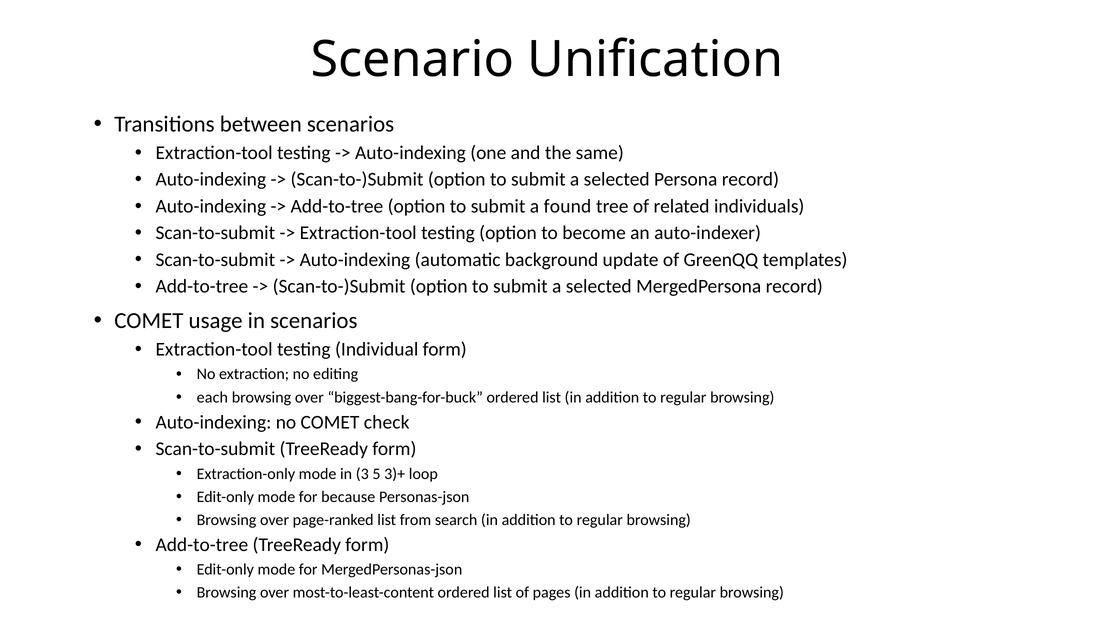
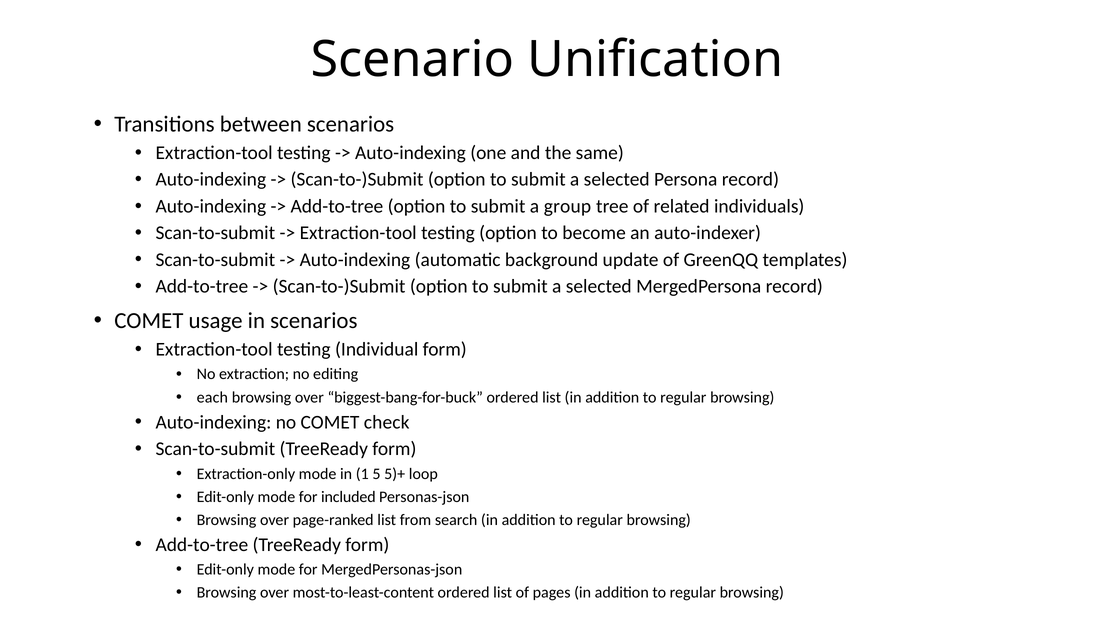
found: found -> group
3: 3 -> 1
3)+: 3)+ -> 5)+
because: because -> included
